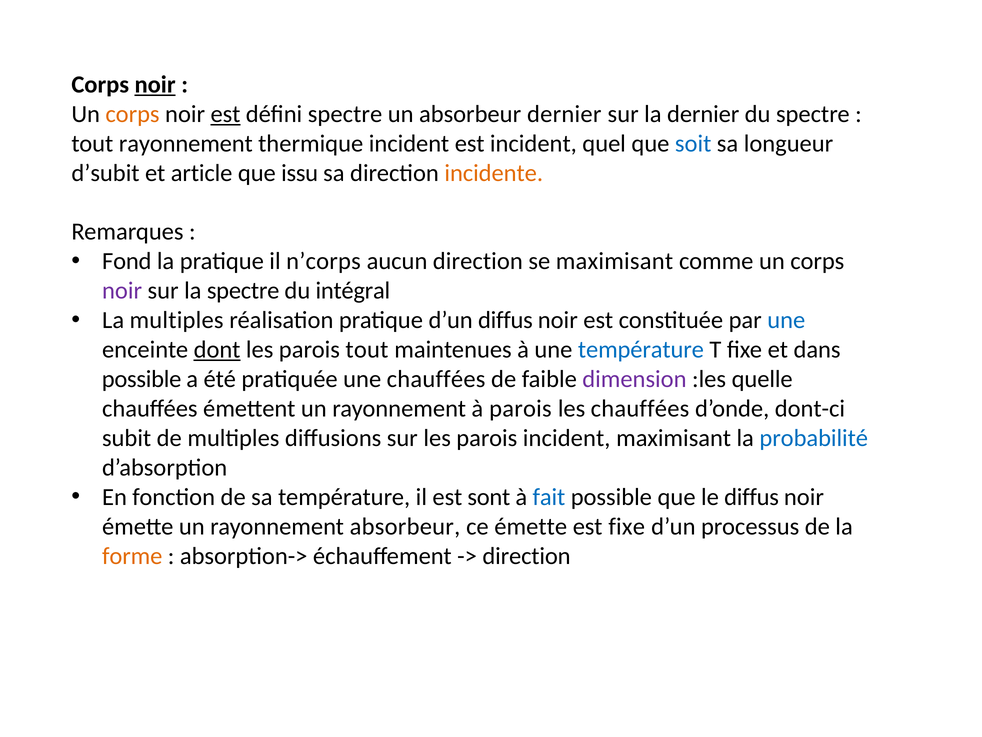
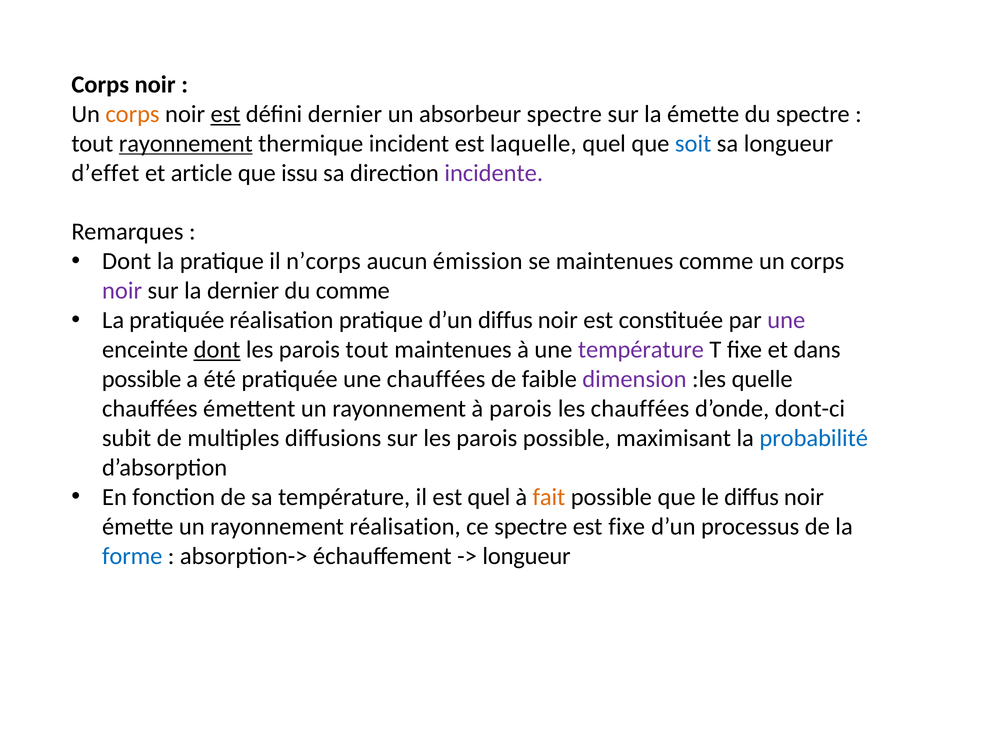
noir at (155, 84) underline: present -> none
défini spectre: spectre -> dernier
absorbeur dernier: dernier -> spectre
la dernier: dernier -> émette
rayonnement at (186, 143) underline: none -> present
est incident: incident -> laquelle
d’subit: d’subit -> d’effet
incidente colour: orange -> purple
Fond at (127, 261): Fond -> Dont
aucun direction: direction -> émission
se maximisant: maximisant -> maintenues
la spectre: spectre -> dernier
du intégral: intégral -> comme
La multiples: multiples -> pratiquée
une at (786, 320) colour: blue -> purple
température at (641, 350) colour: blue -> purple
parois incident: incident -> possible
est sont: sont -> quel
fait colour: blue -> orange
rayonnement absorbeur: absorbeur -> réalisation
ce émette: émette -> spectre
forme colour: orange -> blue
direction at (527, 556): direction -> longueur
